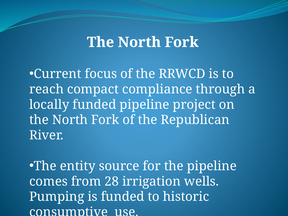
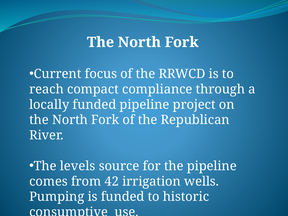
entity: entity -> levels
28: 28 -> 42
